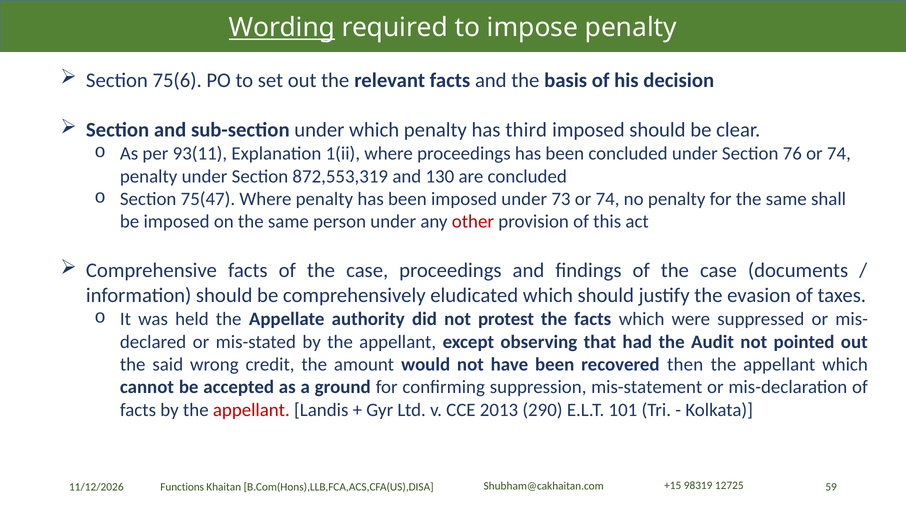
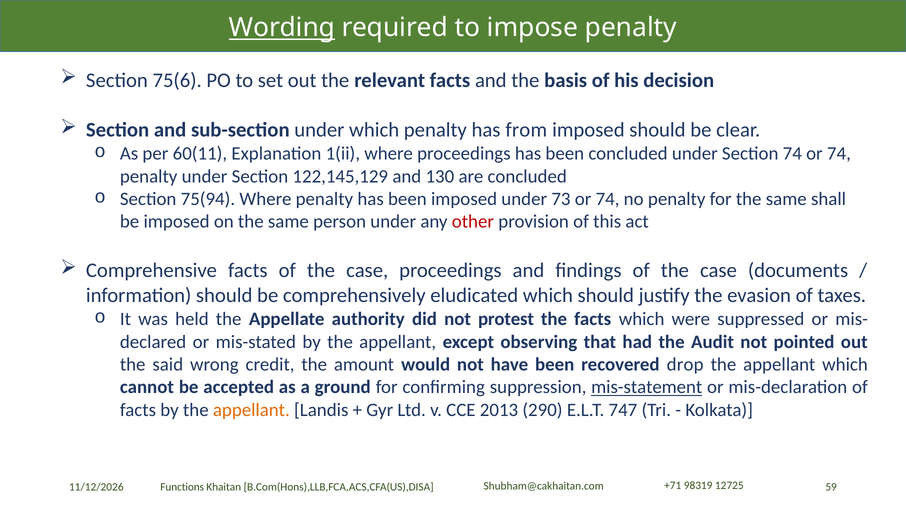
third: third -> from
93(11: 93(11 -> 60(11
Section 76: 76 -> 74
872,553,319: 872,553,319 -> 122,145,129
75(47: 75(47 -> 75(94
then: then -> drop
mis-statement underline: none -> present
appellant at (251, 410) colour: red -> orange
101: 101 -> 747
+15: +15 -> +71
